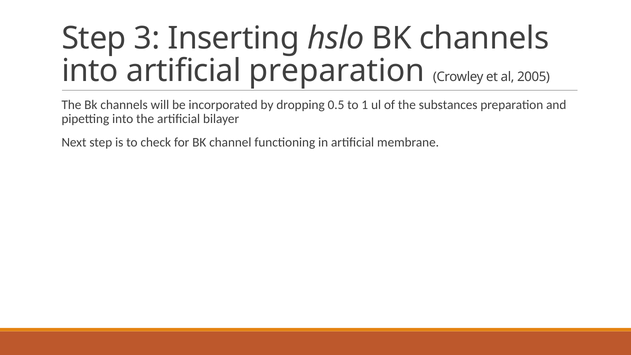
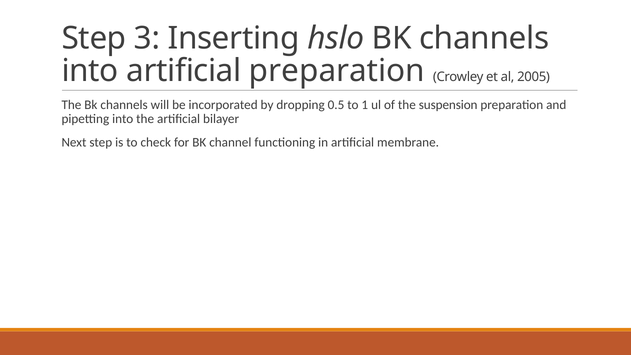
substances: substances -> suspension
